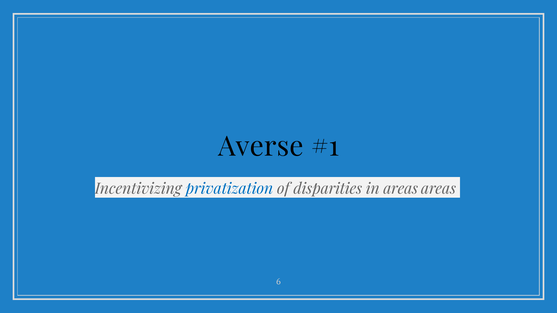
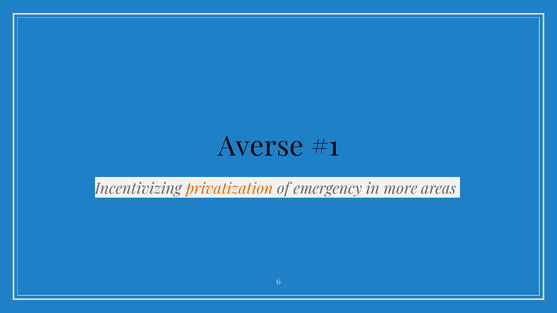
privatization colour: blue -> orange
disparities: disparities -> emergency
in areas: areas -> more
